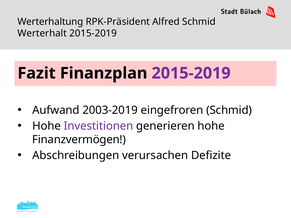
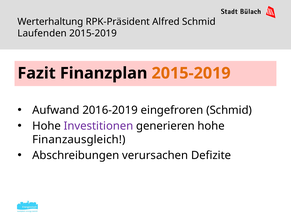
Werterhalt: Werterhalt -> Laufenden
2015-2019 at (191, 73) colour: purple -> orange
2003-2019: 2003-2019 -> 2016-2019
Finanzvermögen: Finanzvermögen -> Finanzausgleich
